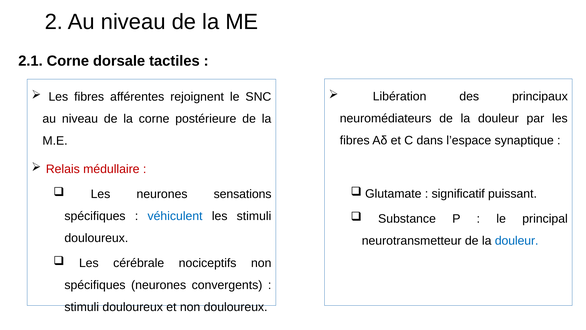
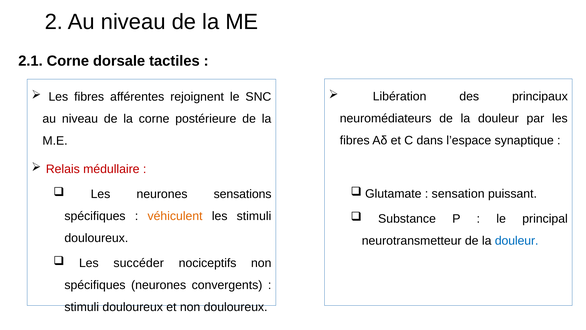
significatif: significatif -> sensation
véhiculent colour: blue -> orange
cérébrale: cérébrale -> succéder
